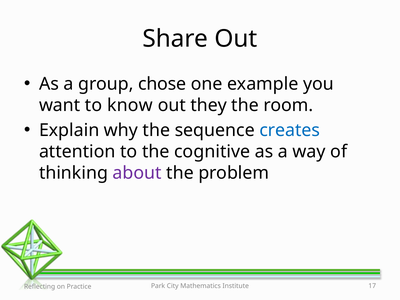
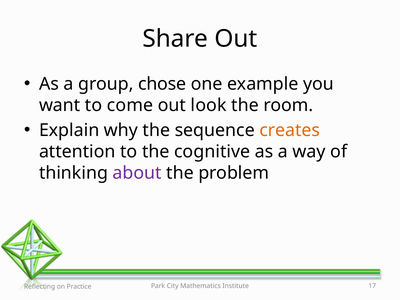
know: know -> come
they: they -> look
creates colour: blue -> orange
